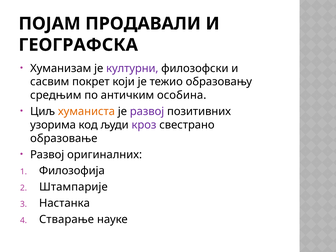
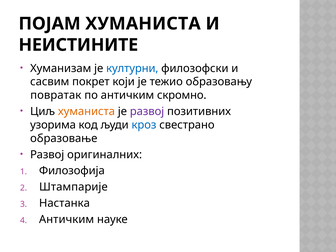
ПОЈАМ ПРОДАВАЛИ: ПРОДАВАЛИ -> ХУМАНИСТА
ГЕОГРАФСКА: ГЕОГРАФСКА -> НЕИСТИНИТЕ
културни colour: purple -> blue
средњим: средњим -> повратак
особина: особина -> скромно
кроз colour: purple -> blue
Стварање at (67, 220): Стварање -> Античким
